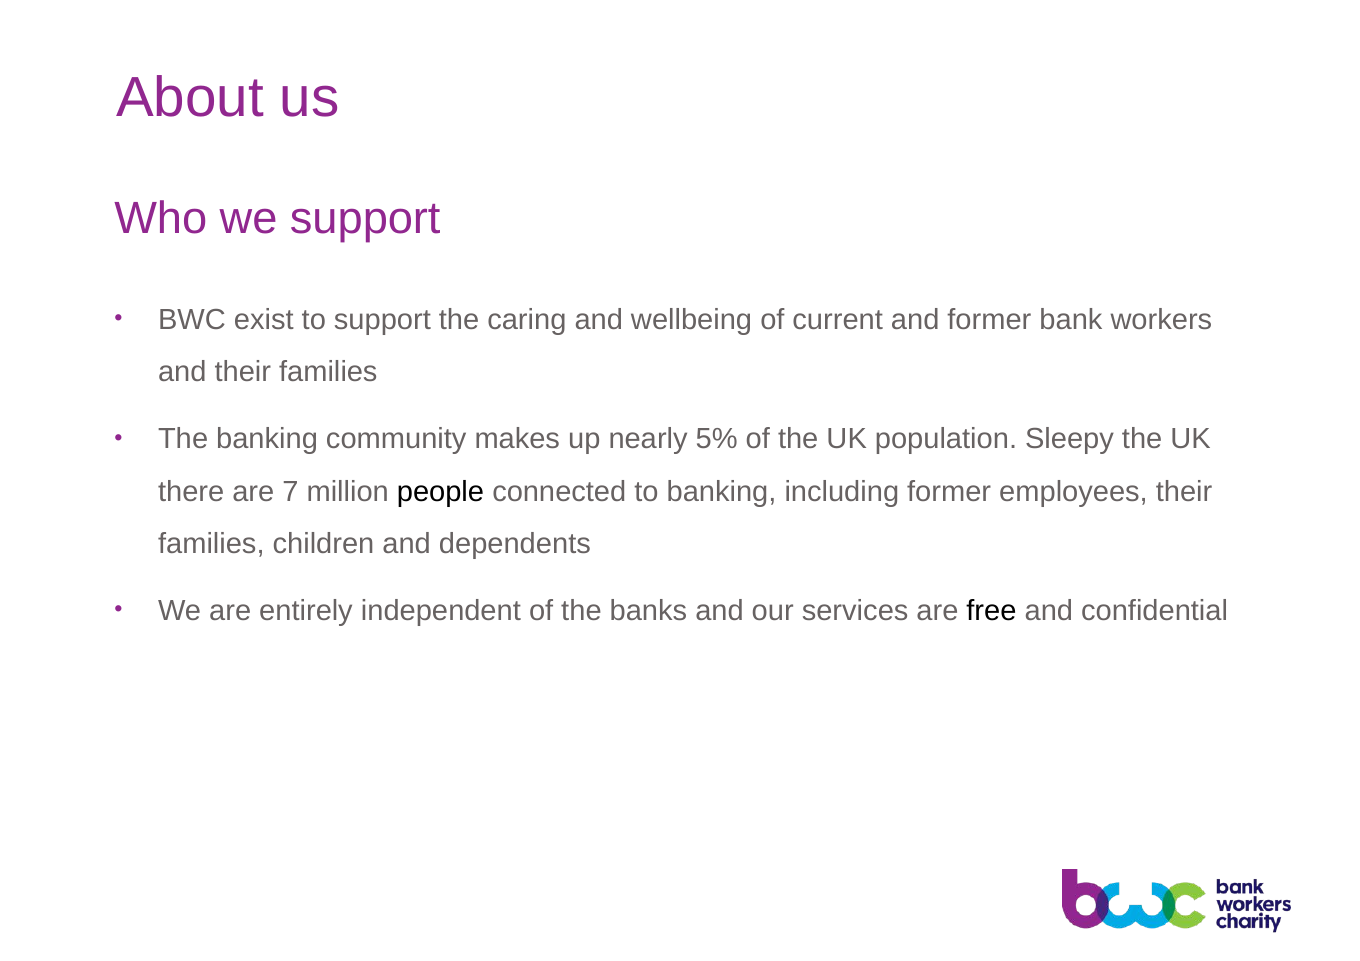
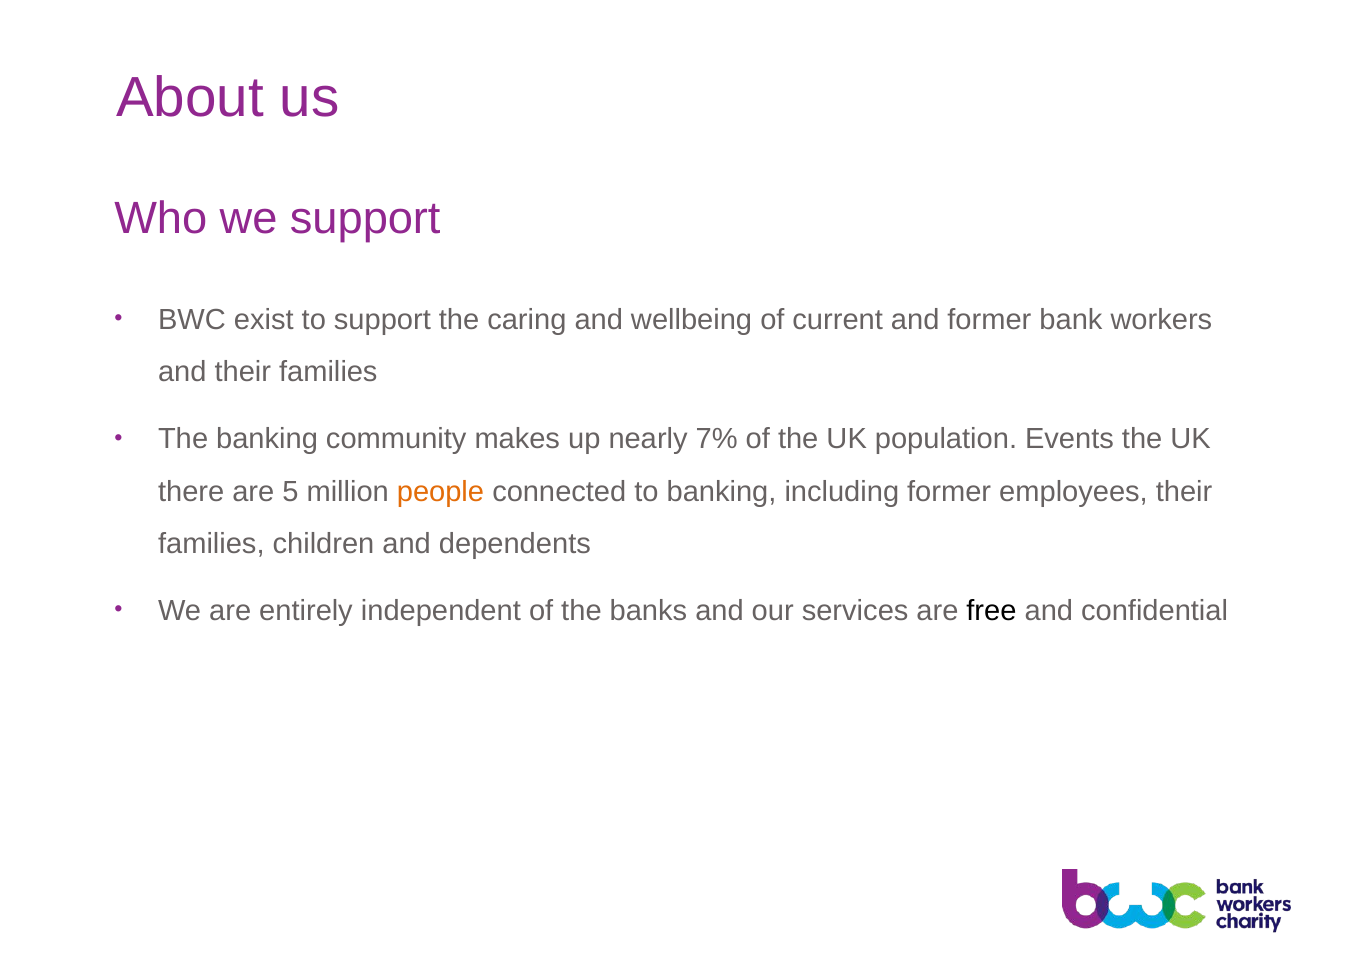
5%: 5% -> 7%
Sleepy: Sleepy -> Events
7: 7 -> 5
people colour: black -> orange
